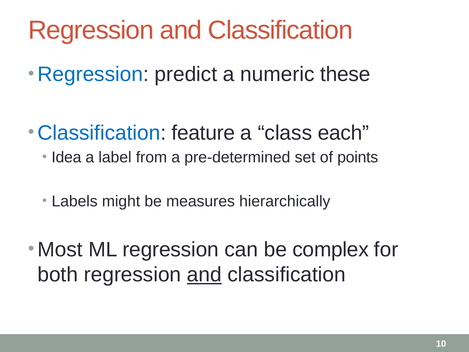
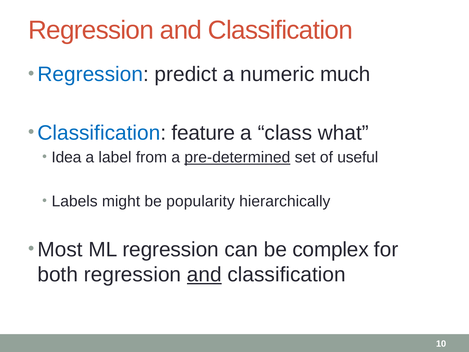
these: these -> much
each: each -> what
pre-determined underline: none -> present
points: points -> useful
measures: measures -> popularity
